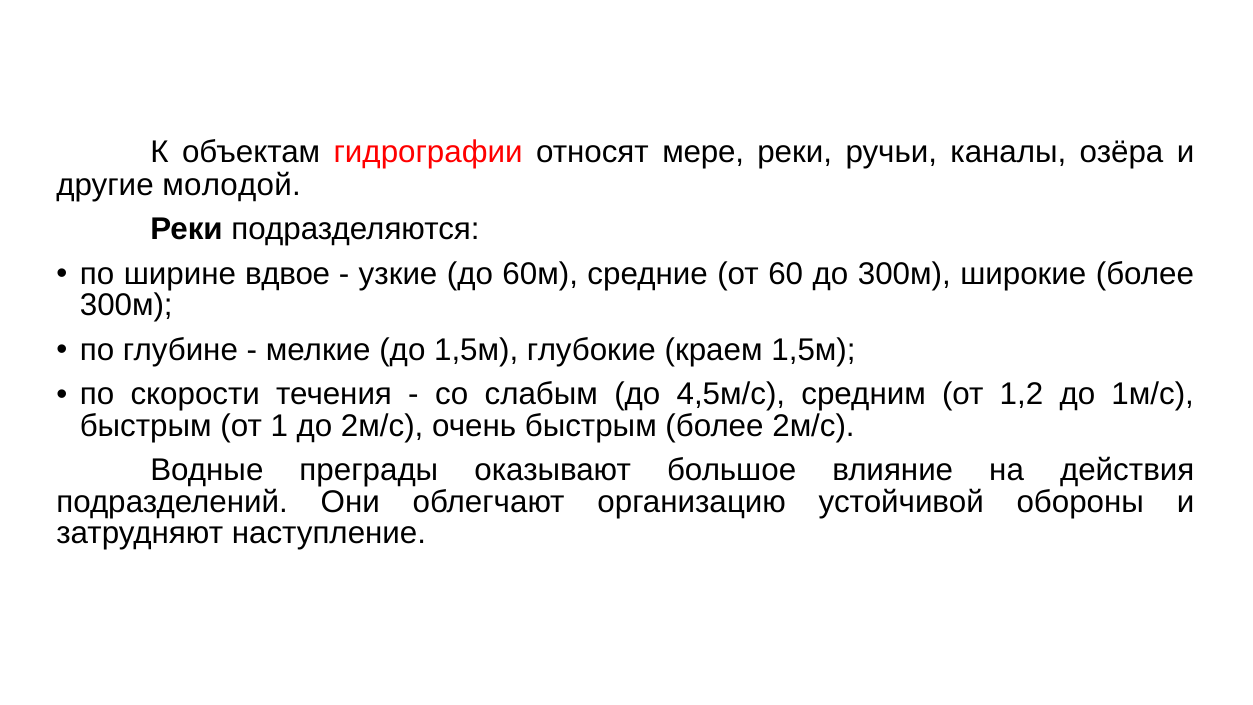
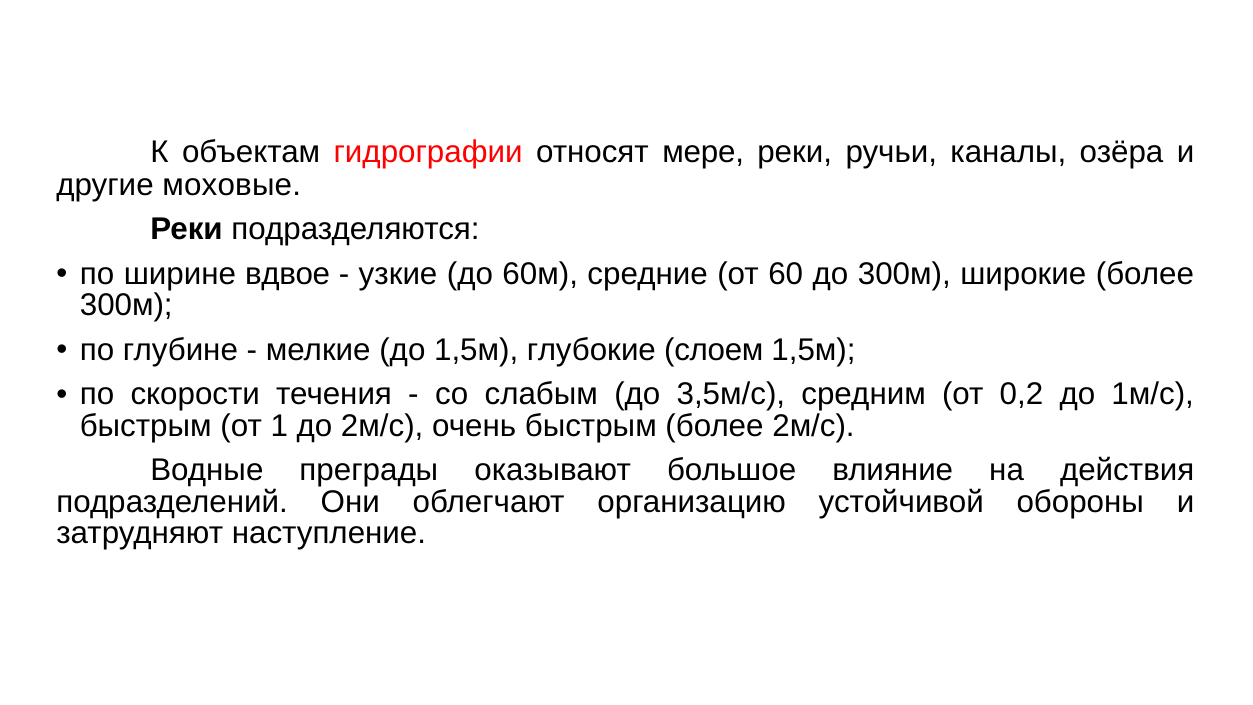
молодой: молодой -> моховые
краем: краем -> слоем
4,5м/с: 4,5м/с -> 3,5м/с
1,2: 1,2 -> 0,2
